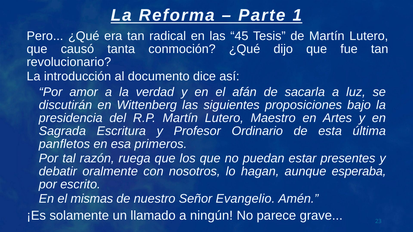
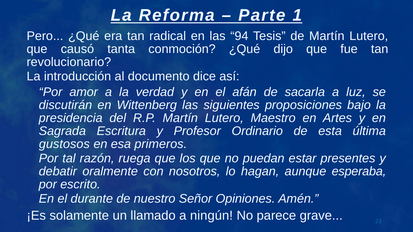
45: 45 -> 94
panfletos: panfletos -> gustosos
mismas: mismas -> durante
Evangelio: Evangelio -> Opiniones
